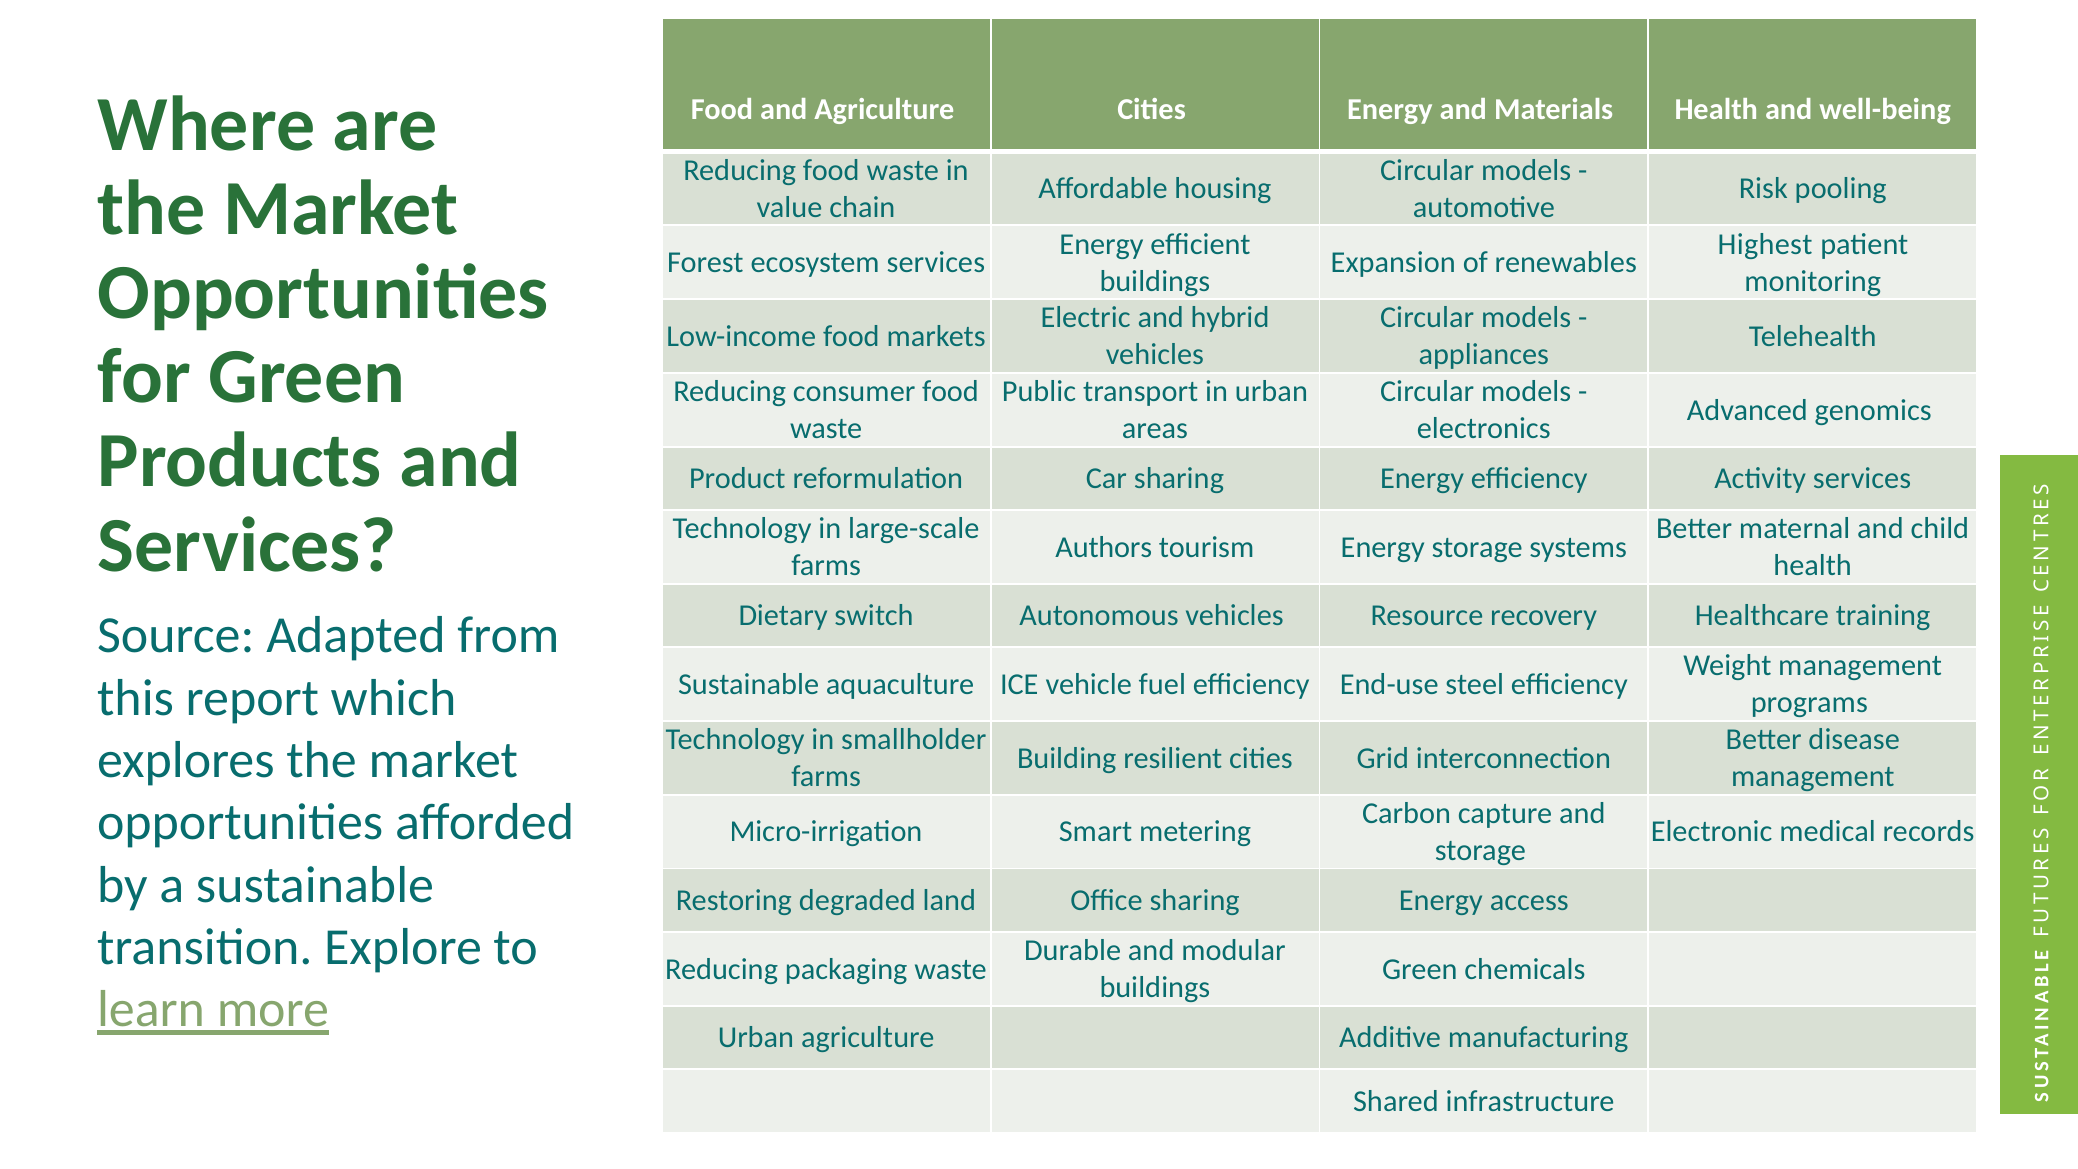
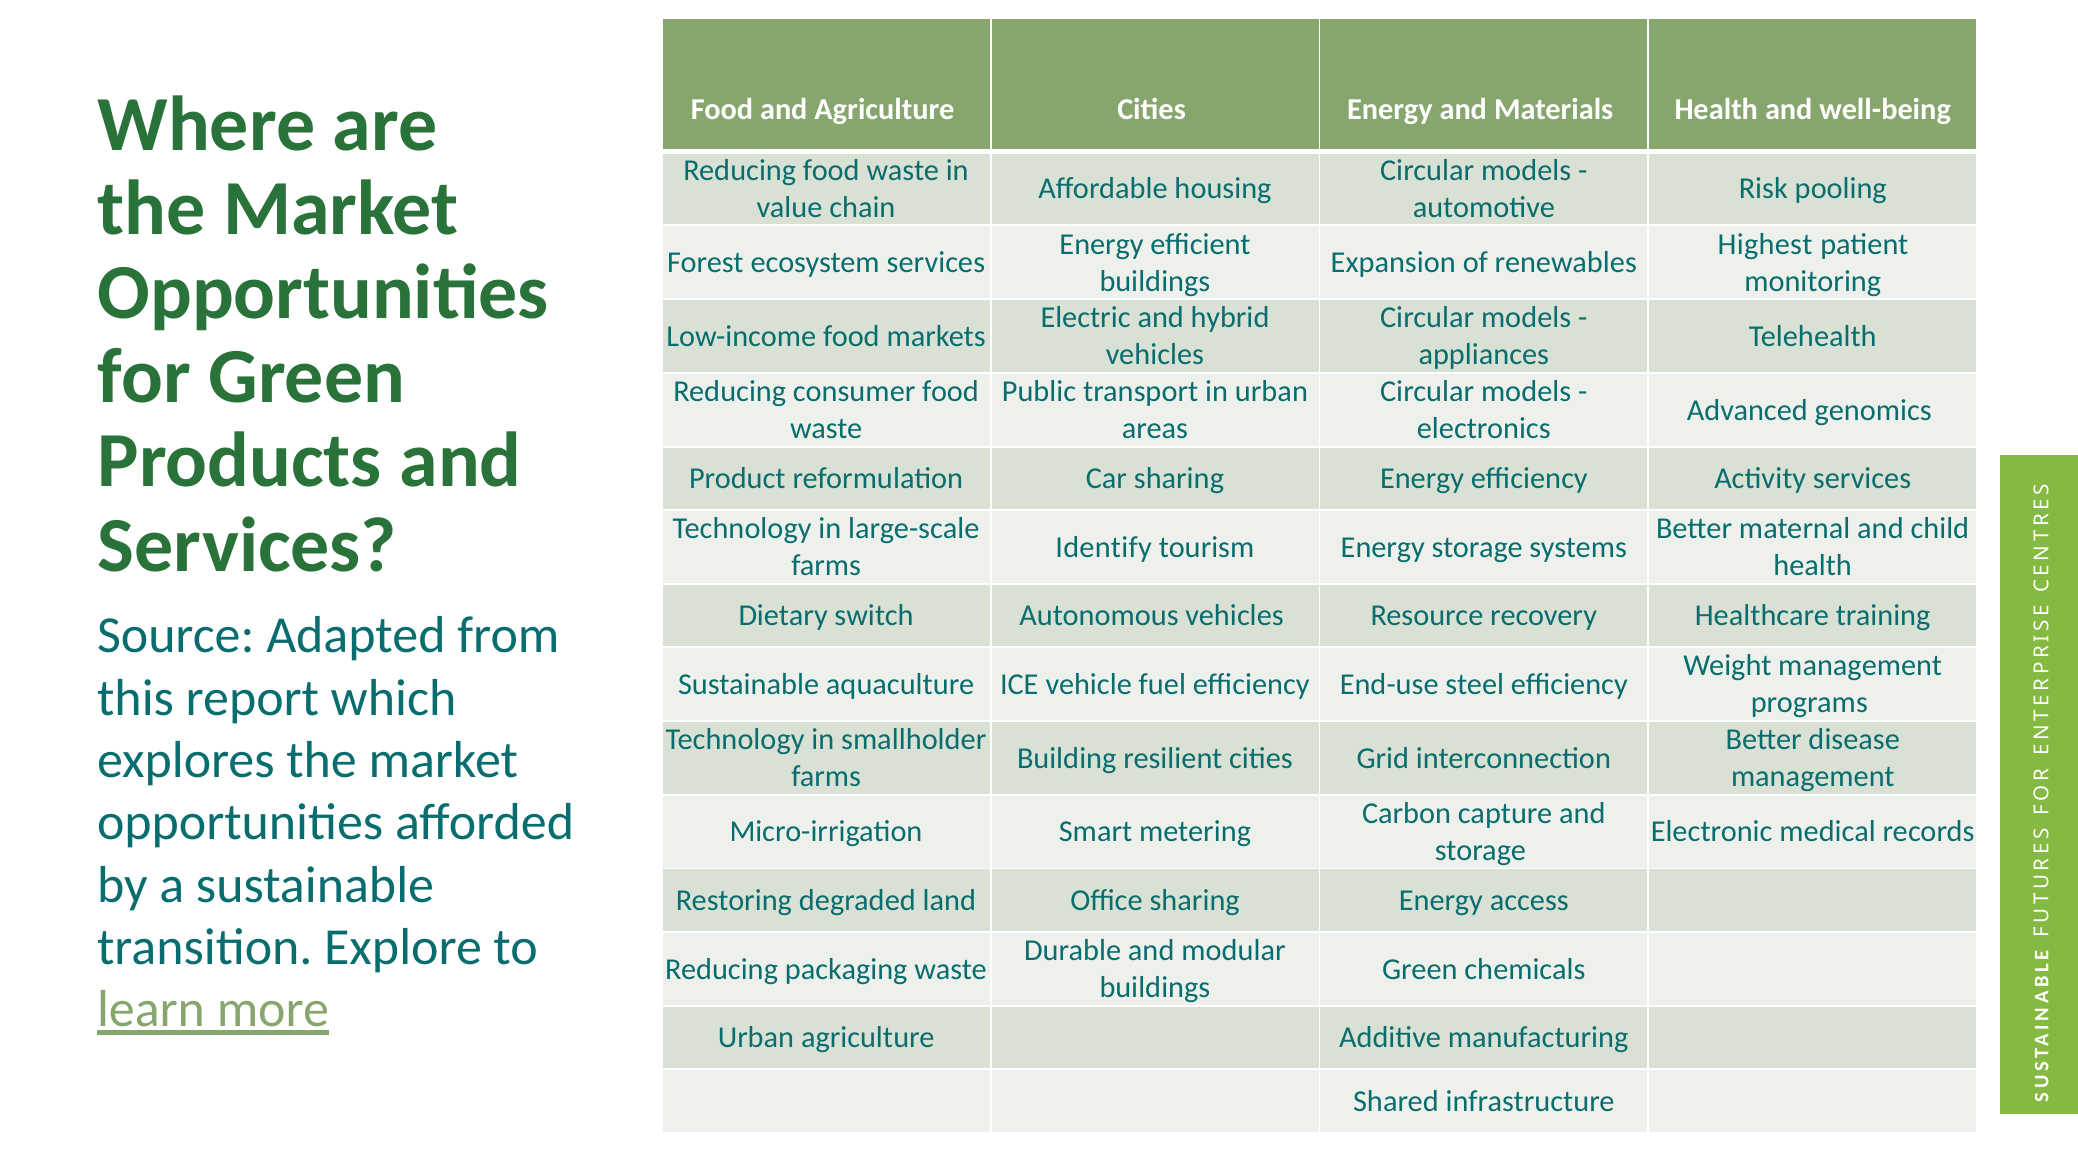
Authors: Authors -> Identify
